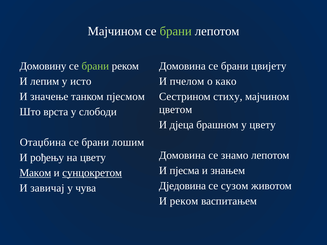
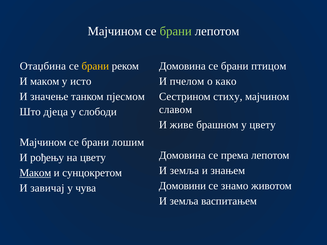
Домовину: Домовину -> Отаџбина
брани at (95, 66) colour: light green -> yellow
цвијету: цвијету -> птицом
И лепим: лепим -> маком
цветом: цветом -> славом
врста: врста -> дјеца
дјеца: дјеца -> живе
Отаџбина at (43, 142): Отаџбина -> Мајчином
знамо: знамо -> према
пјесма at (184, 171): пјесма -> земља
сунцокретом underline: present -> none
Дједовина: Дједовина -> Домовини
сузом: сузом -> знамо
реком at (184, 201): реком -> земља
